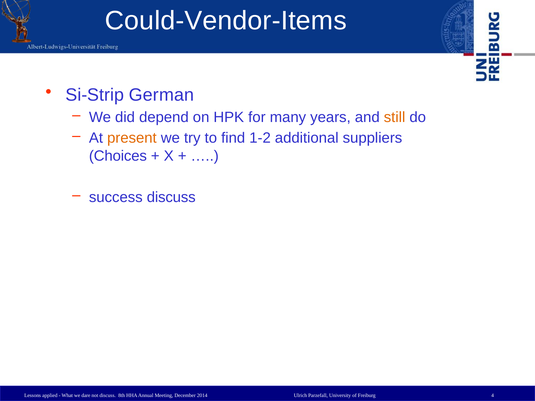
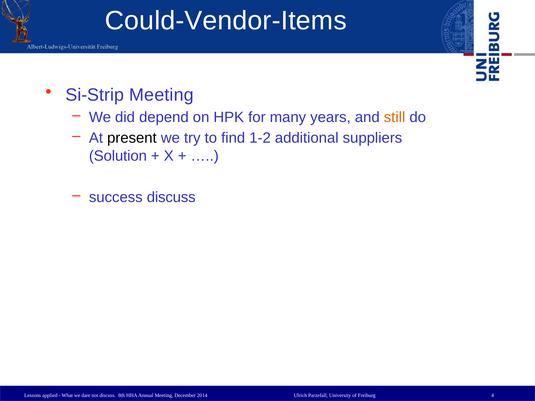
Si-Strip German: German -> Meeting
present colour: orange -> black
Choices: Choices -> Solution
